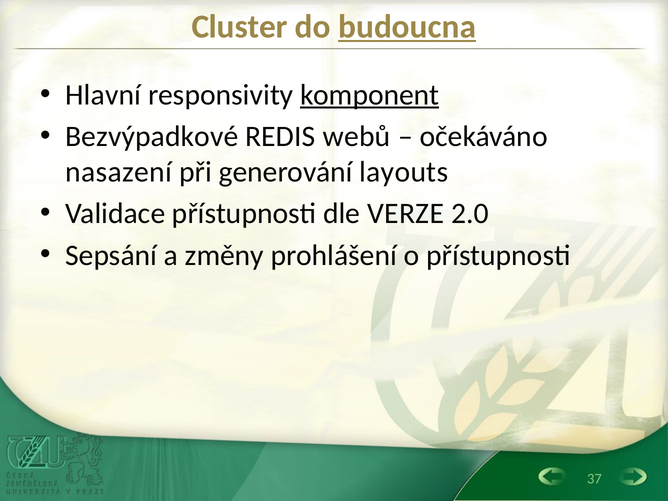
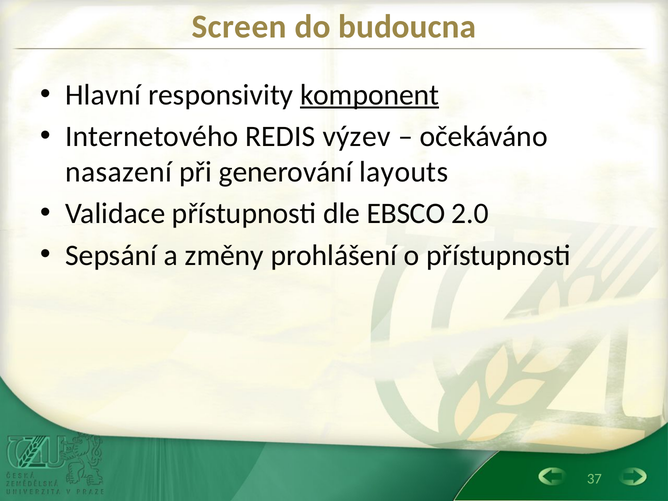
Cluster: Cluster -> Screen
budoucna underline: present -> none
Bezvýpadkové: Bezvýpadkové -> Internetového
webů: webů -> výzev
VERZE: VERZE -> EBSCO
